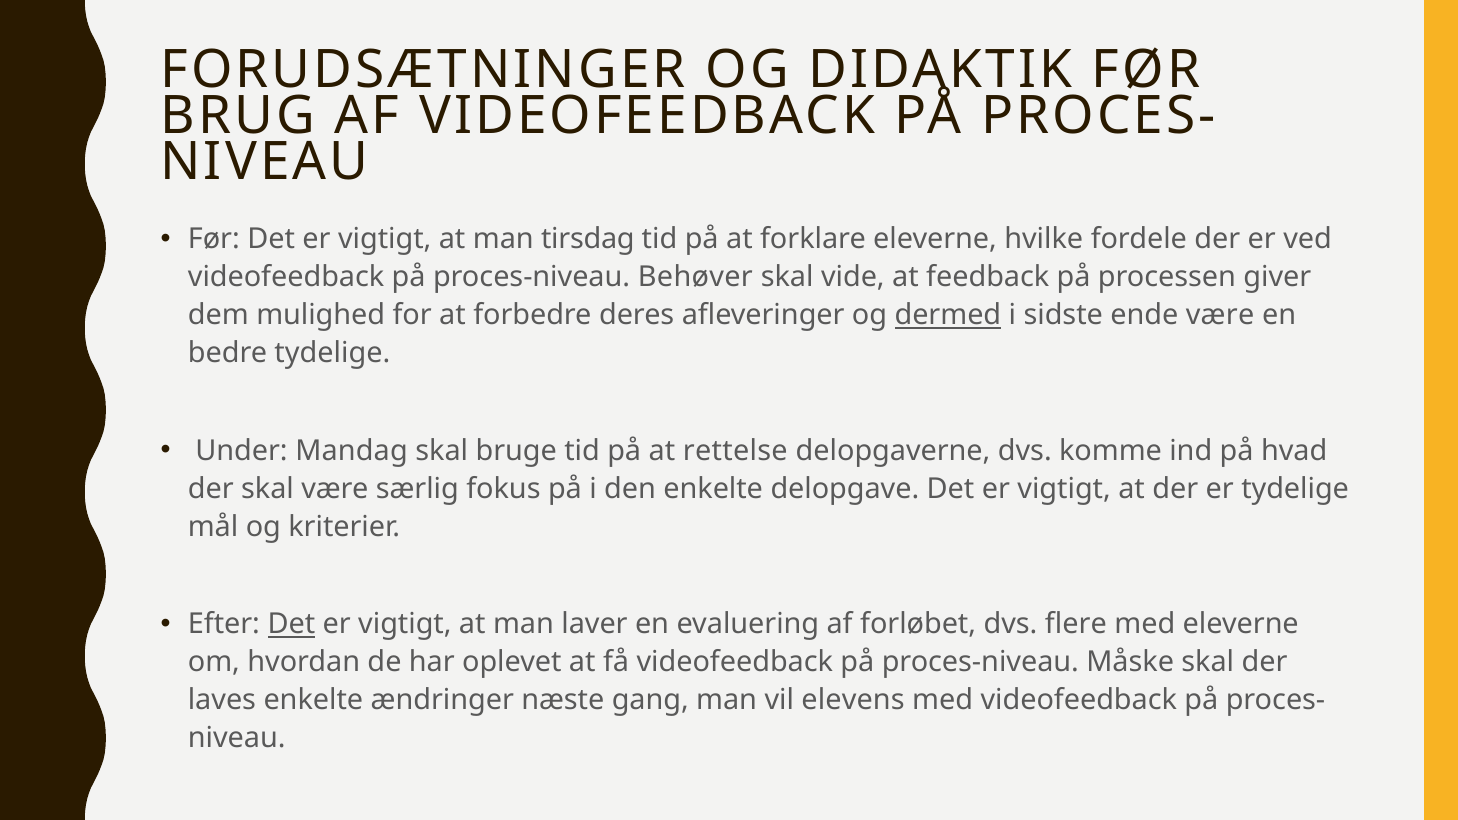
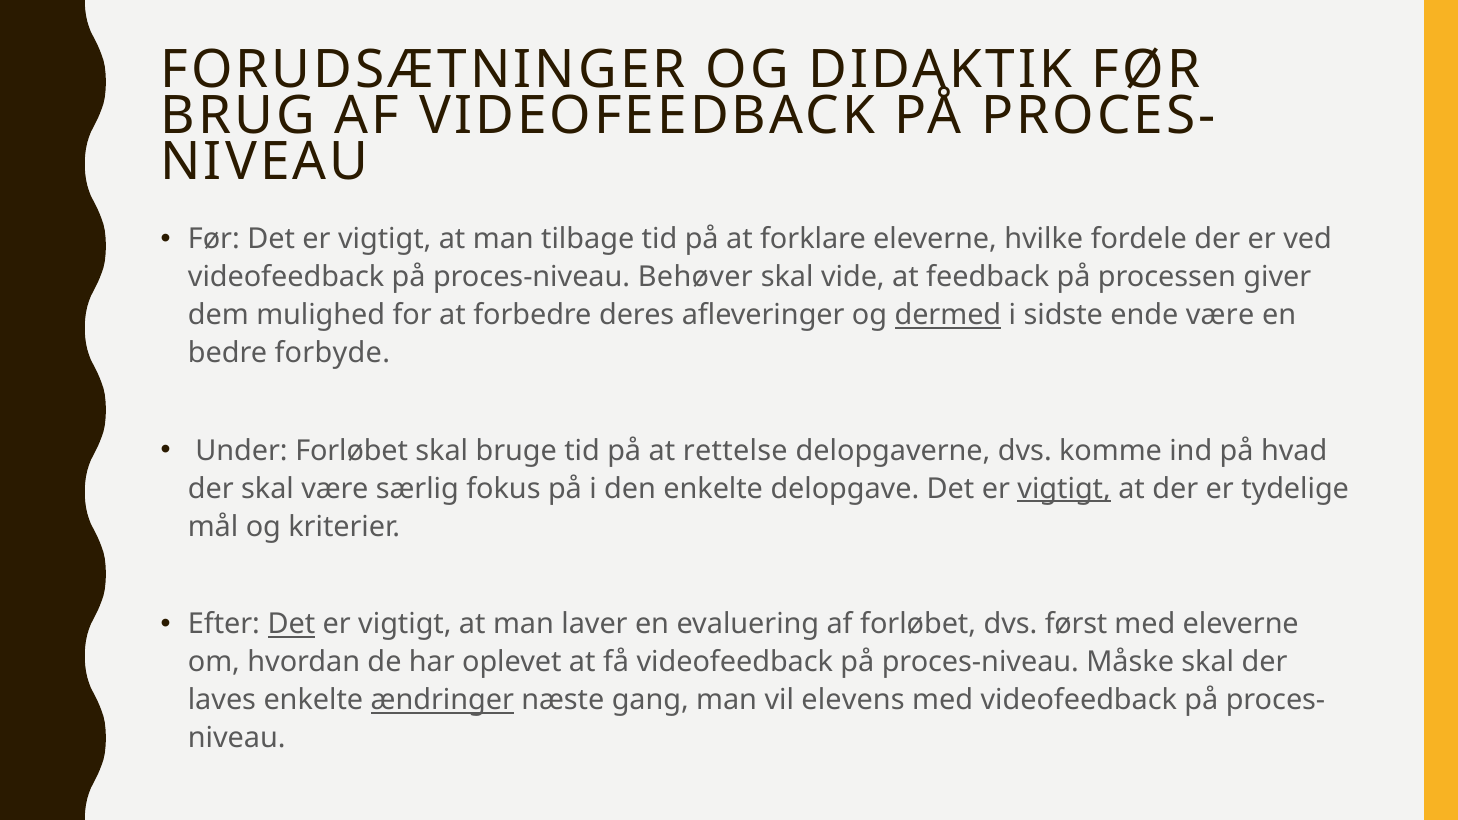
tirsdag: tirsdag -> tilbage
bedre tydelige: tydelige -> forbyde
Under Mandag: Mandag -> Forløbet
vigtigt at (1064, 489) underline: none -> present
flere: flere -> først
ændringer underline: none -> present
